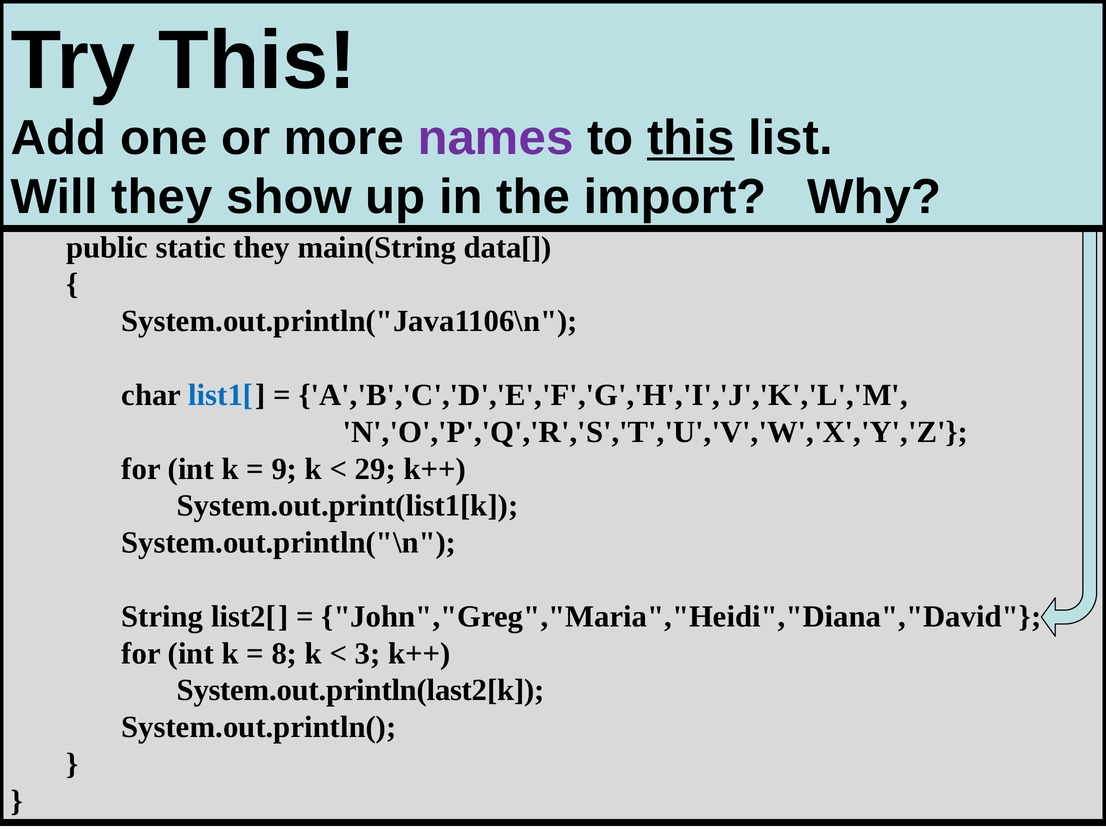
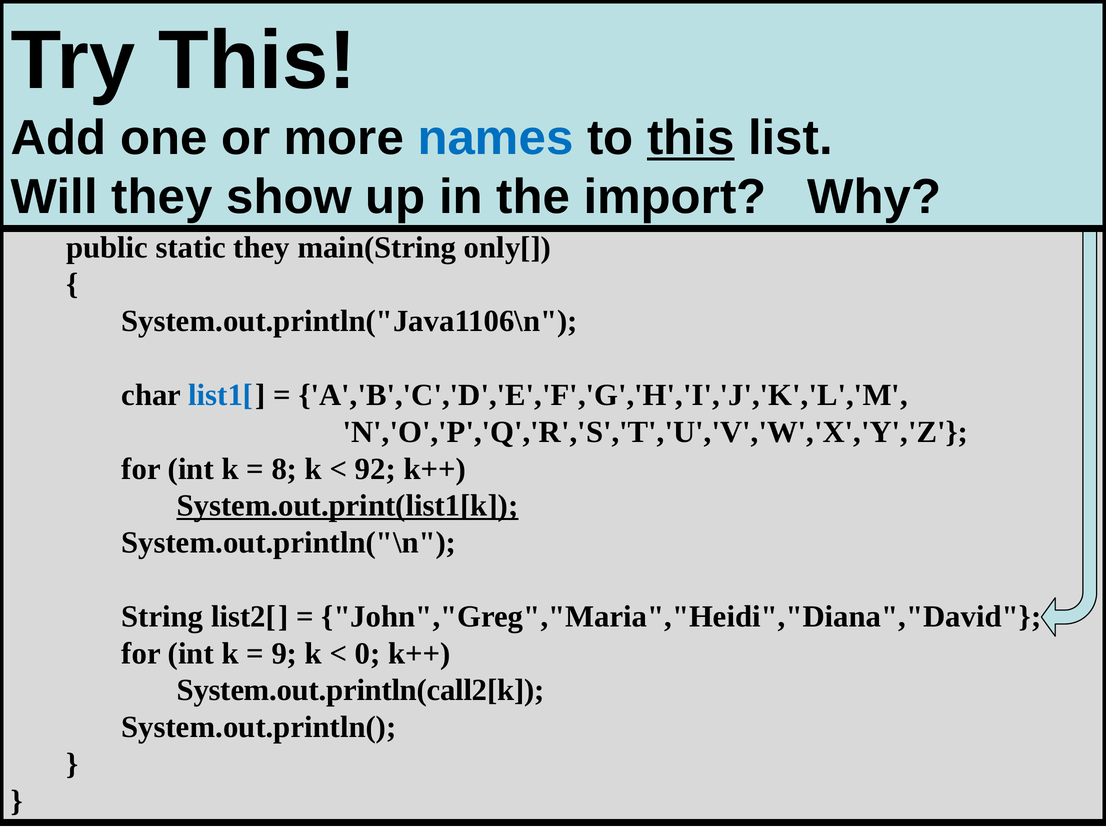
names colour: purple -> blue
data[: data[ -> only[
9: 9 -> 8
29: 29 -> 92
System.out.print(list1[k underline: none -> present
8: 8 -> 9
3: 3 -> 0
System.out.println(last2[k: System.out.println(last2[k -> System.out.println(call2[k
